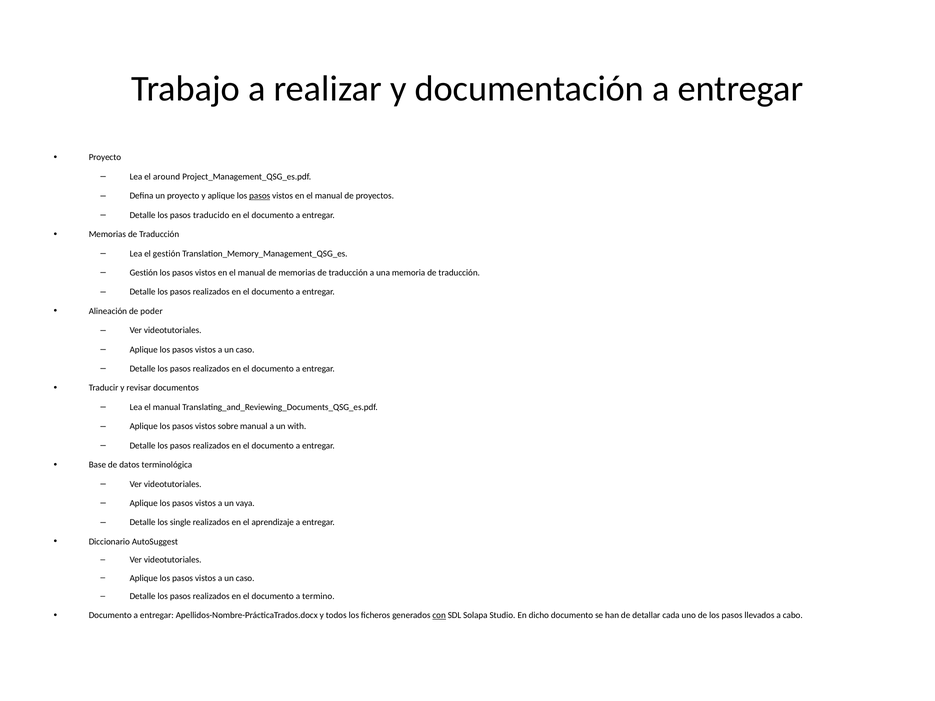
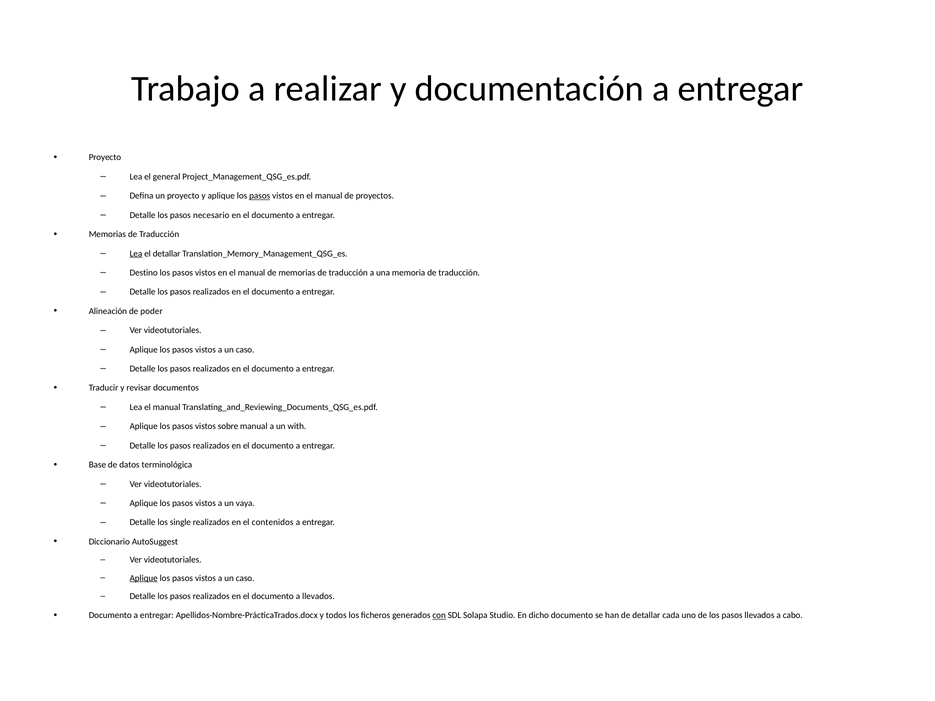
around: around -> general
traducido: traducido -> necesario
Lea at (136, 254) underline: none -> present
el gestión: gestión -> detallar
Gestión at (144, 273): Gestión -> Destino
aprendizaje: aprendizaje -> contenidos
Aplique at (144, 578) underline: none -> present
a termino: termino -> llevados
